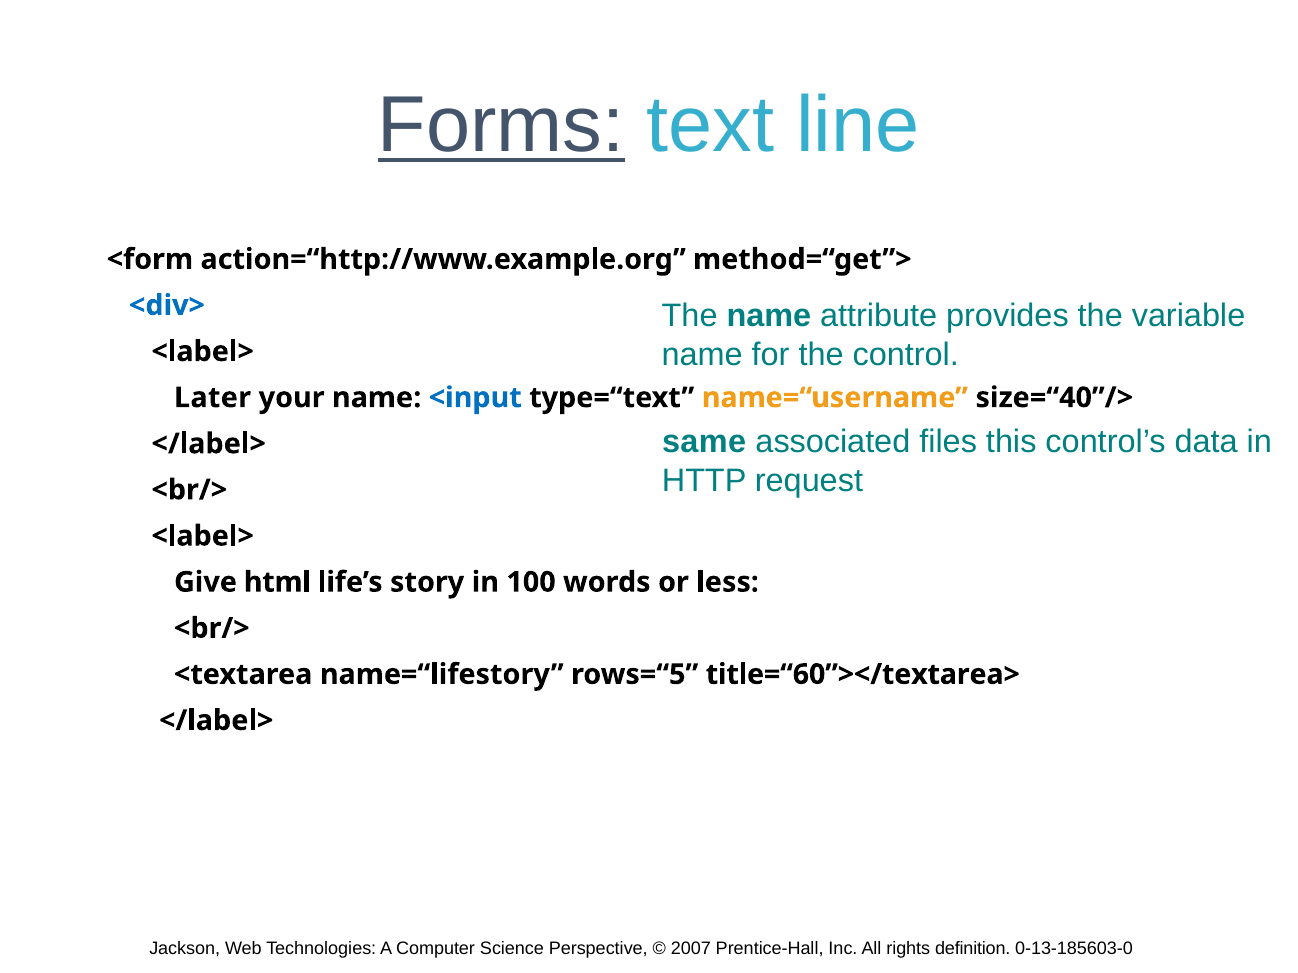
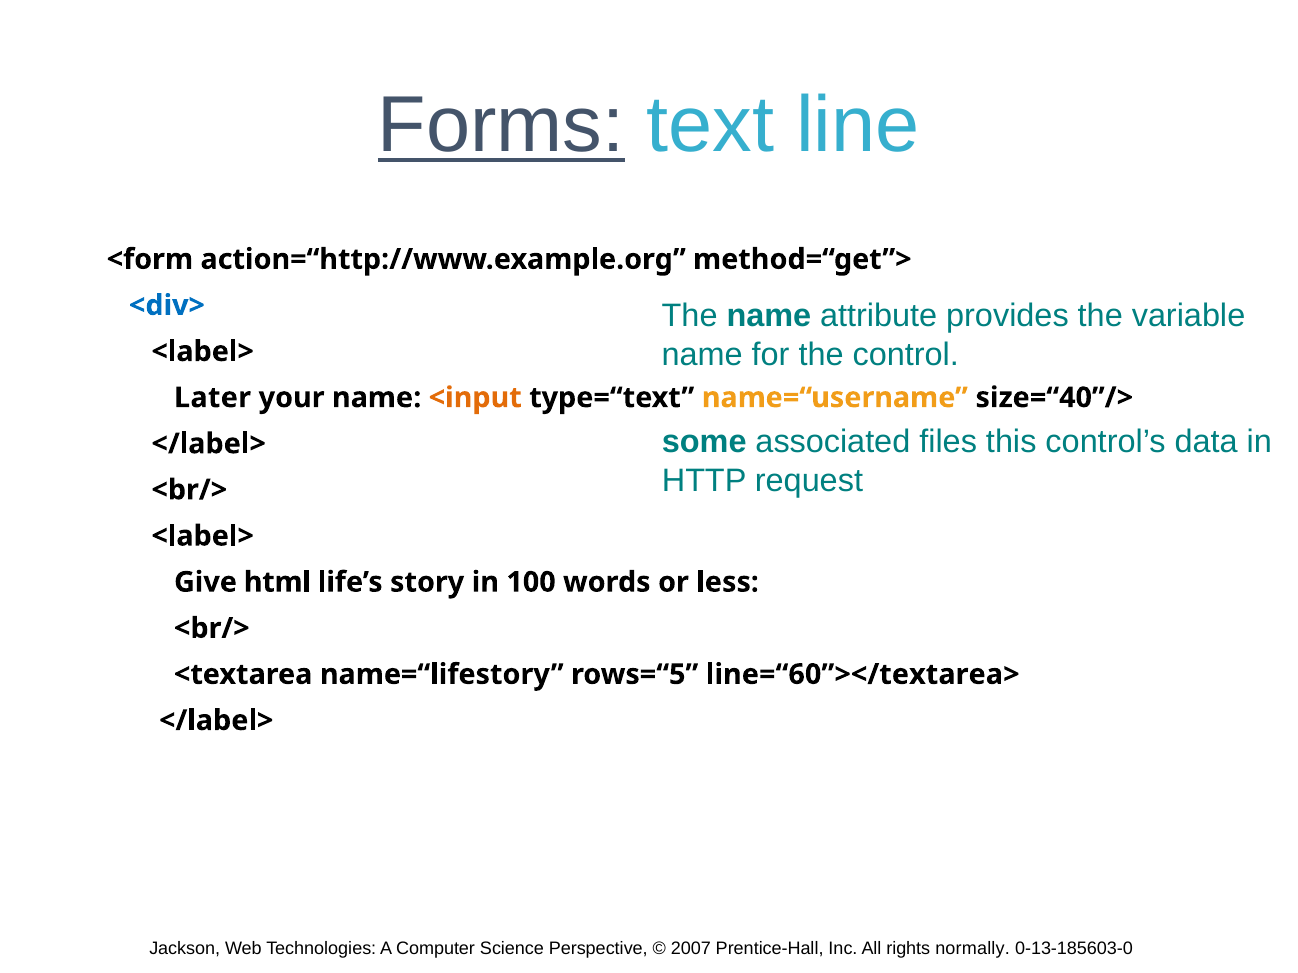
<input colour: blue -> orange
same: same -> some
title=“60”></textarea>: title=“60”></textarea> -> line=“60”></textarea>
definition: definition -> normally
